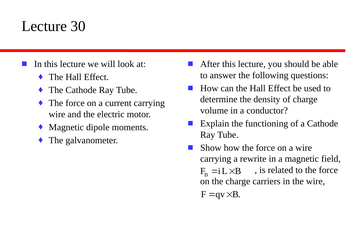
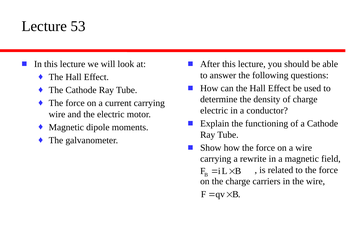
30: 30 -> 53
volume at (214, 111): volume -> electric
